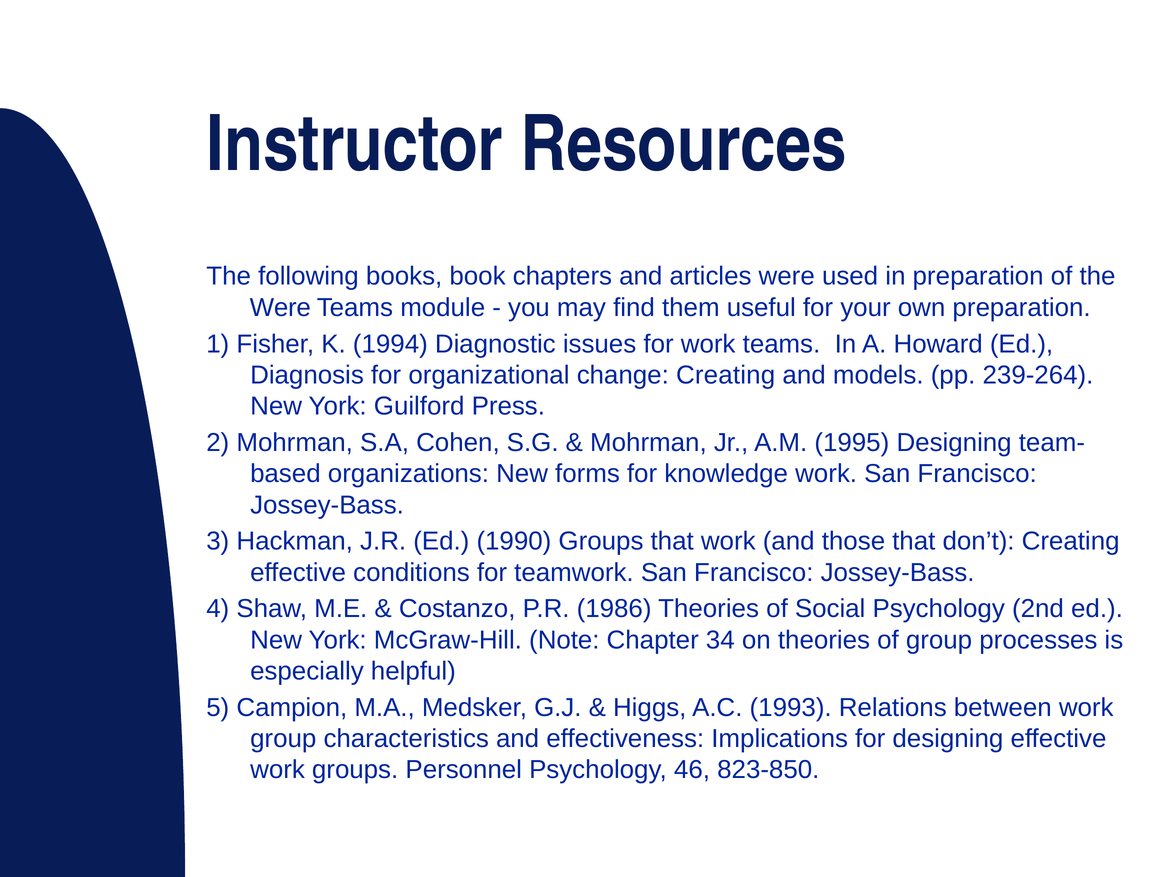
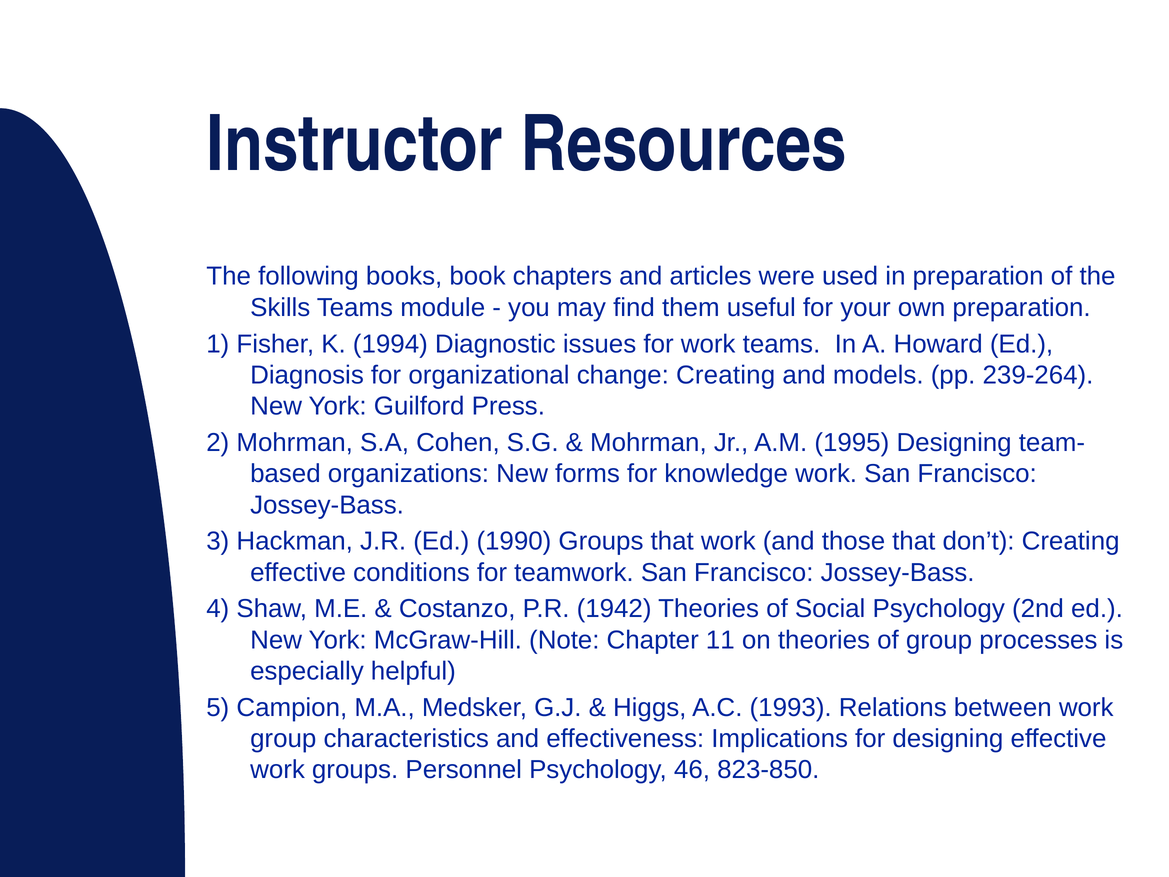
Were at (280, 307): Were -> Skills
1986: 1986 -> 1942
34: 34 -> 11
